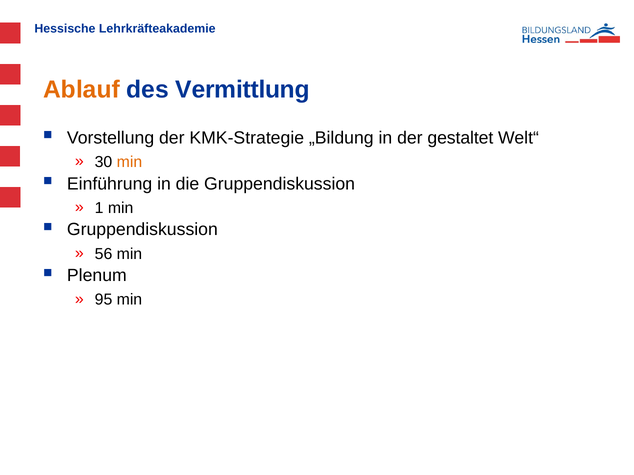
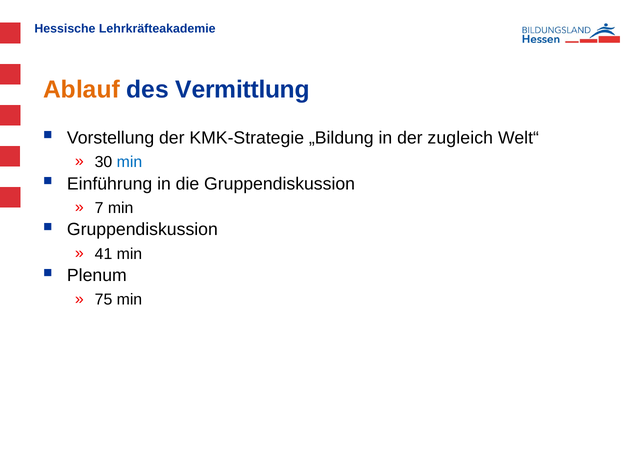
gestaltet: gestaltet -> zugleich
min at (129, 162) colour: orange -> blue
1: 1 -> 7
56: 56 -> 41
95: 95 -> 75
